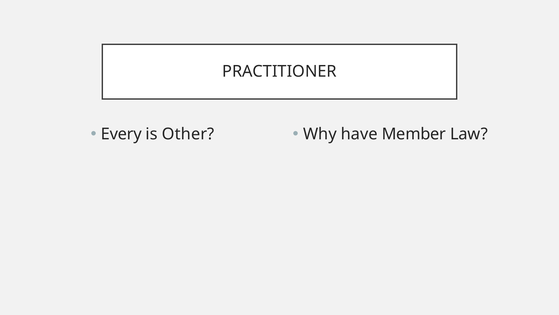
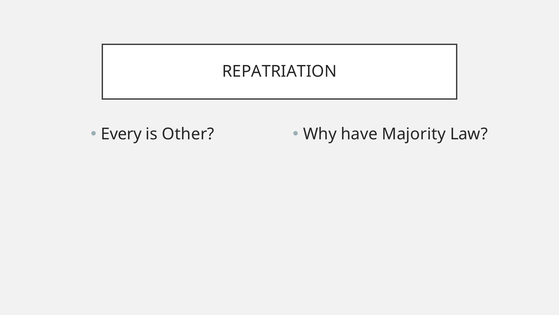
PRACTITIONER: PRACTITIONER -> REPATRIATION
Member: Member -> Majority
